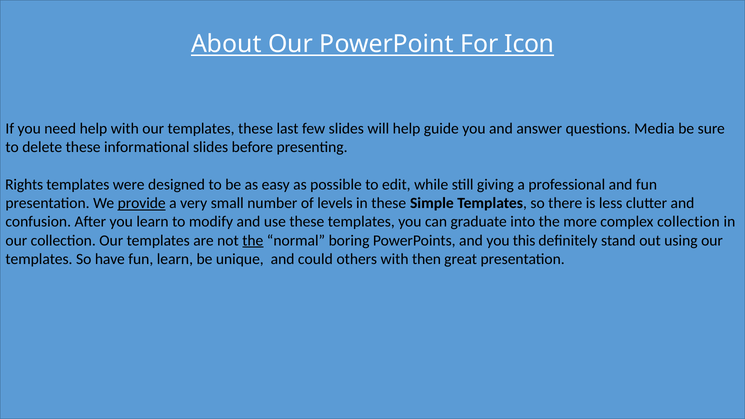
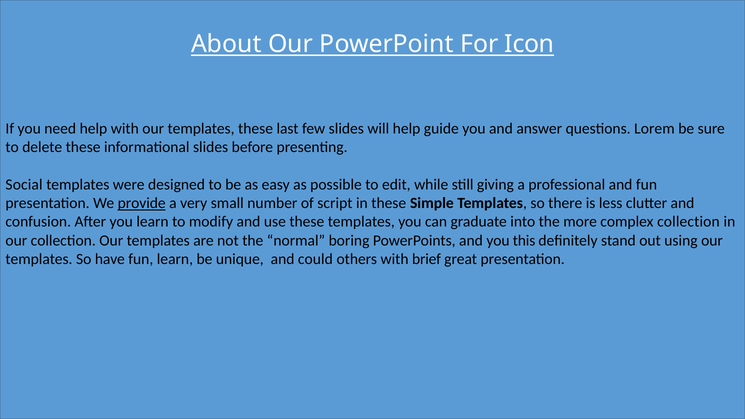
Media: Media -> Lorem
Rights: Rights -> Social
levels: levels -> script
the at (253, 240) underline: present -> none
then: then -> brief
